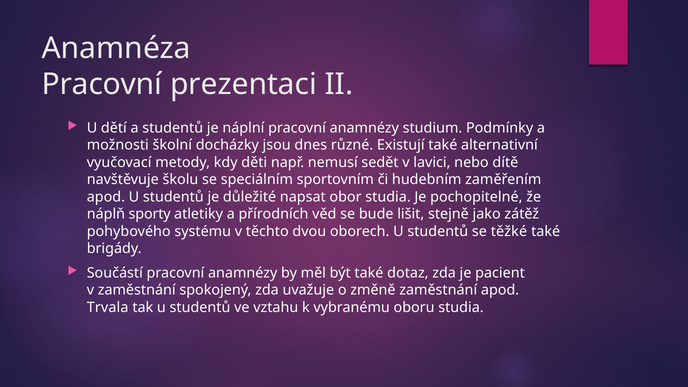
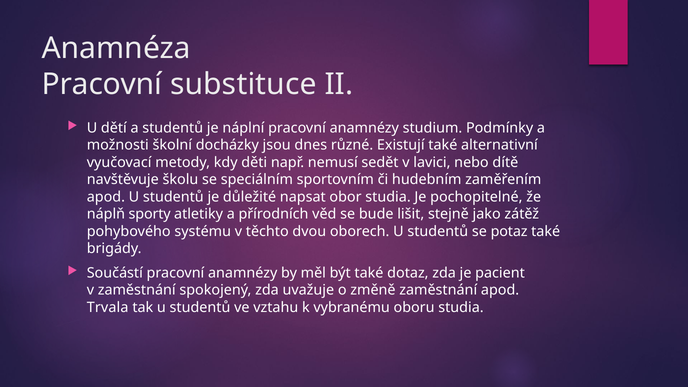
prezentaci: prezentaci -> substituce
těžké: těžké -> potaz
